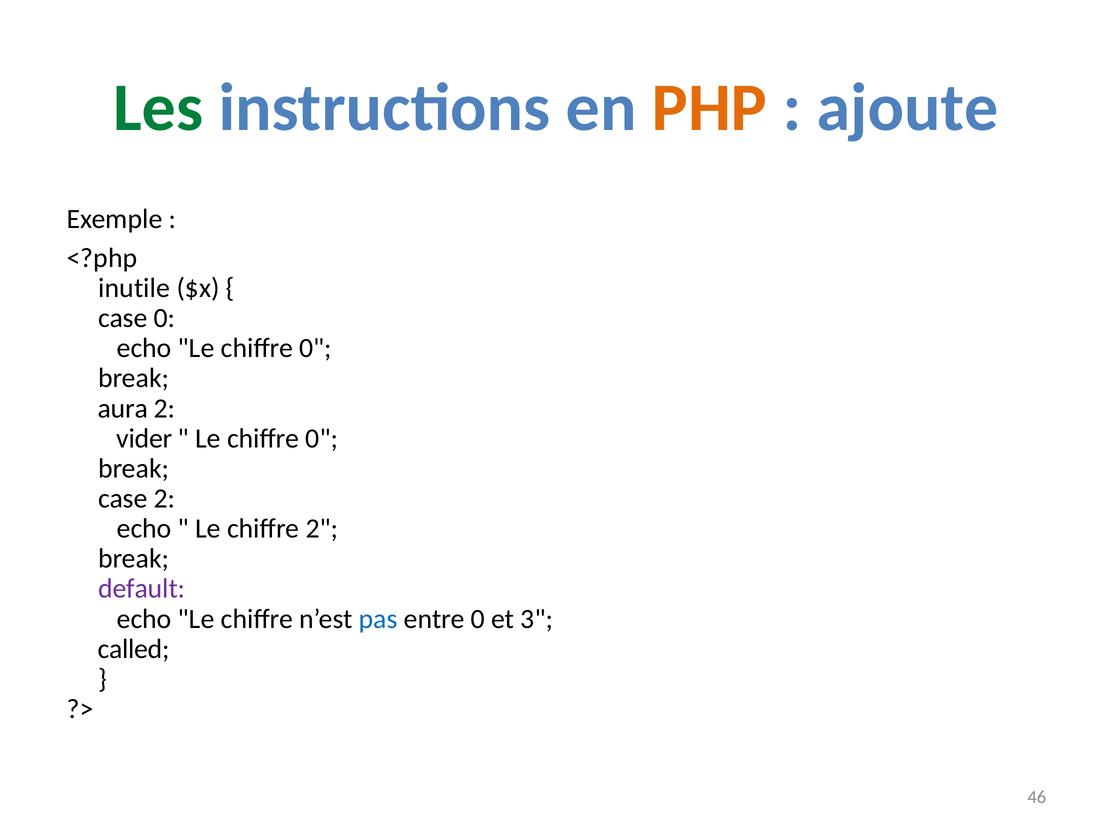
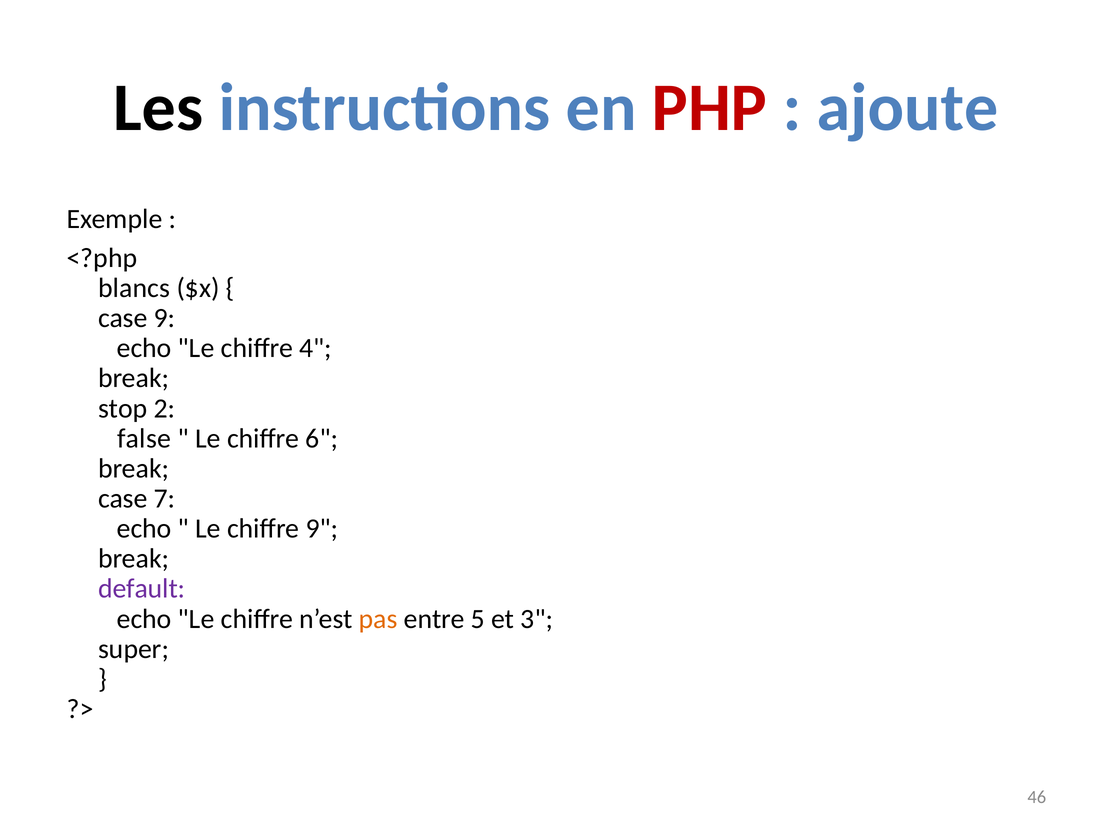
Les colour: green -> black
PHP colour: orange -> red
inutile: inutile -> blancs
case 0: 0 -> 9
echo Le chiffre 0: 0 -> 4
aura: aura -> stop
vider: vider -> false
0 at (322, 438): 0 -> 6
case 2: 2 -> 7
chiffre 2: 2 -> 9
pas colour: blue -> orange
entre 0: 0 -> 5
called: called -> super
